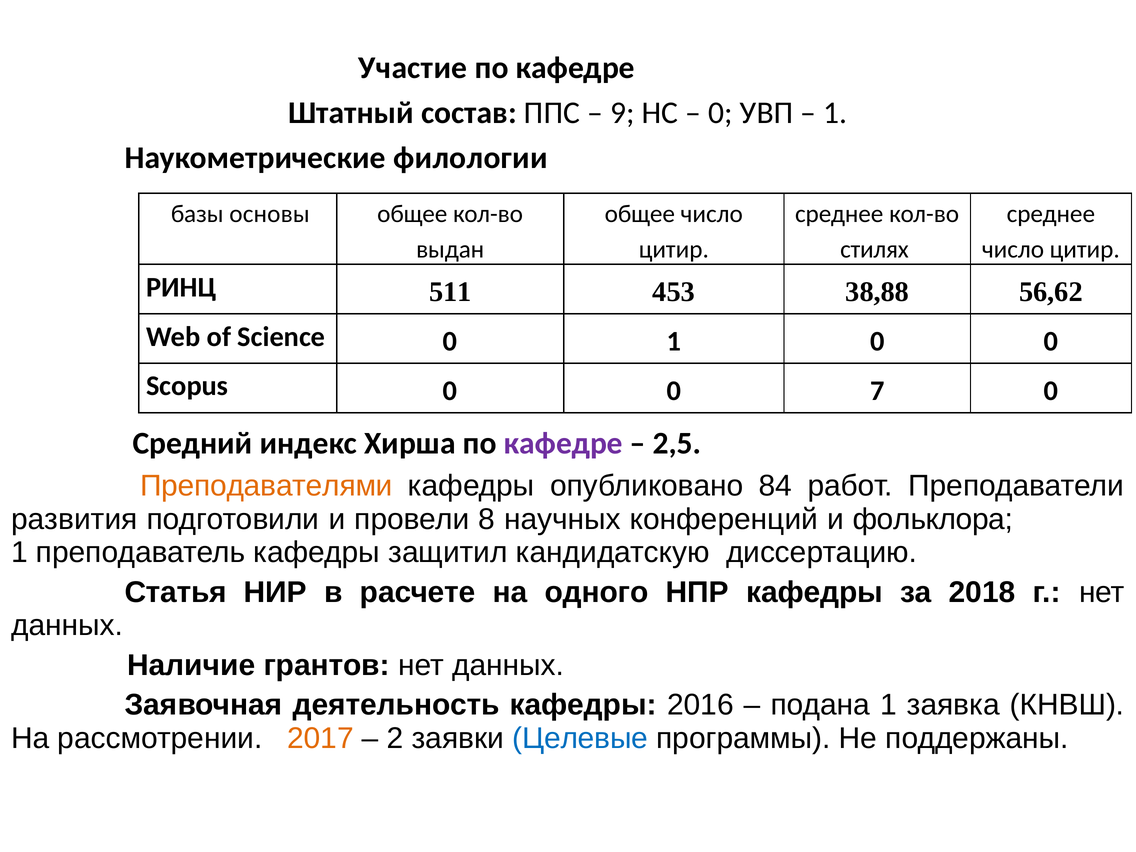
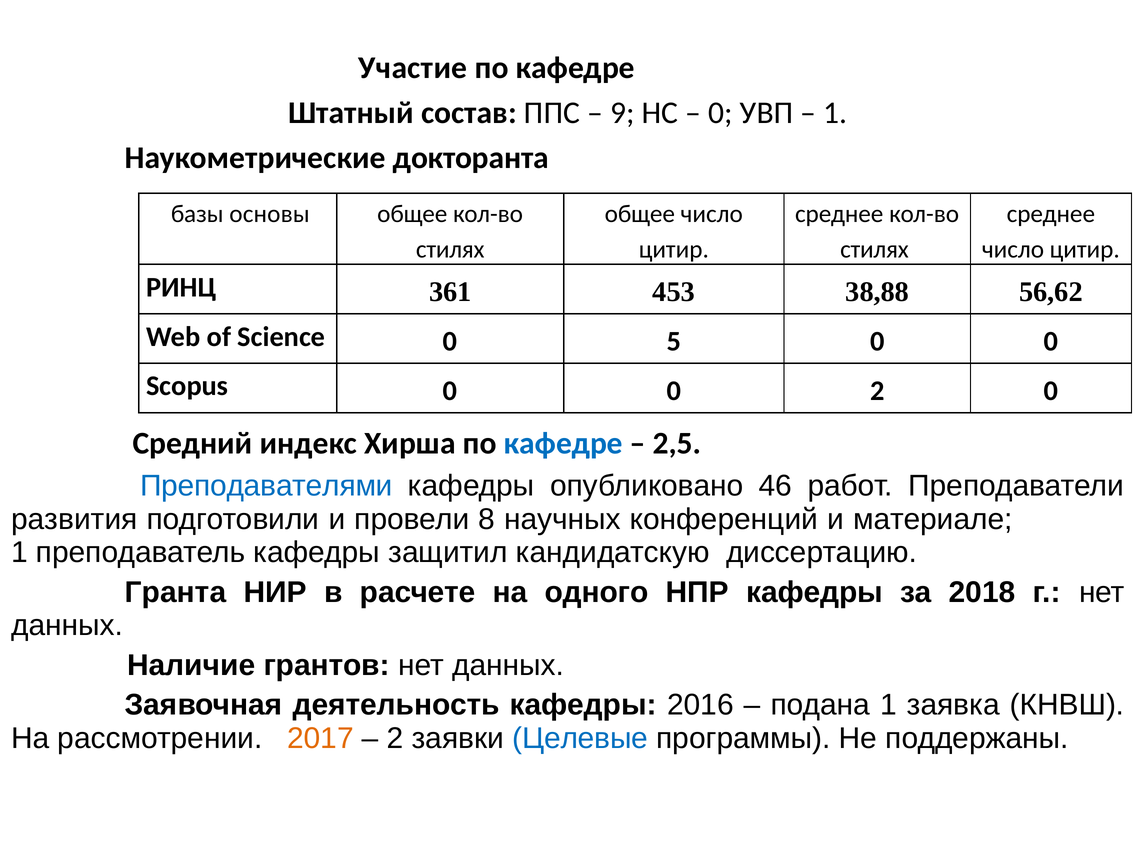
филологии: филологии -> докторанта
выдан at (450, 249): выдан -> стилях
511: 511 -> 361
0 1: 1 -> 5
0 7: 7 -> 2
кафедре at (563, 444) colour: purple -> blue
Преподавателями colour: orange -> blue
84: 84 -> 46
фольклора: фольклора -> материале
Статья: Статья -> Гранта
